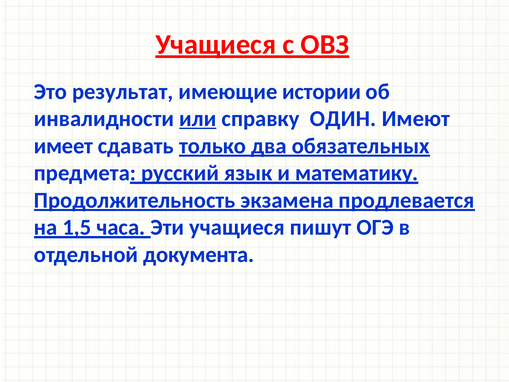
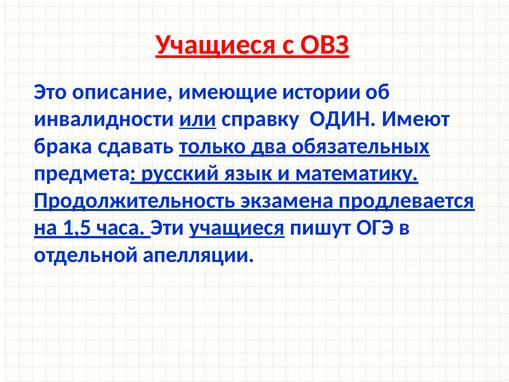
результат: результат -> описание
имеет: имеет -> брака
учащиеся at (237, 227) underline: none -> present
документа: документа -> апелляции
